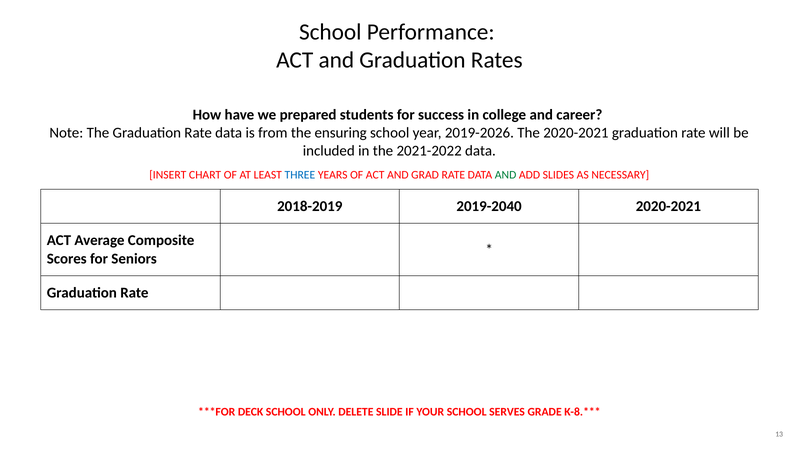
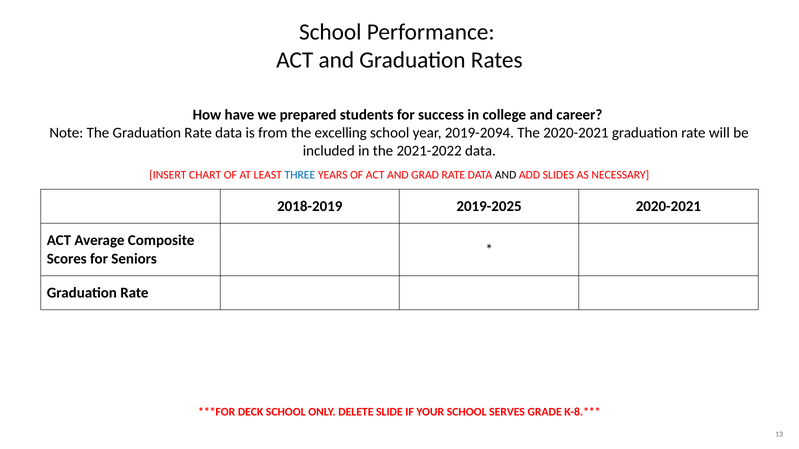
ensuring: ensuring -> excelling
2019-2026: 2019-2026 -> 2019-2094
AND at (506, 175) colour: green -> black
2019-2040: 2019-2040 -> 2019-2025
